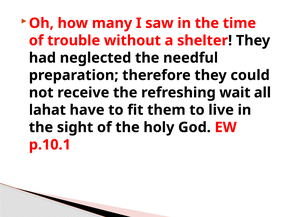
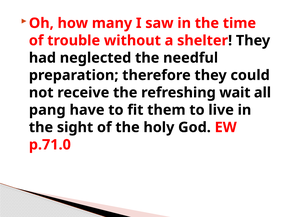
lahat: lahat -> pang
p.10.1: p.10.1 -> p.71.0
